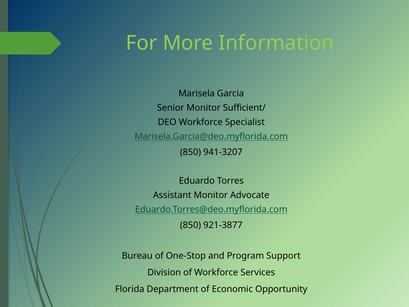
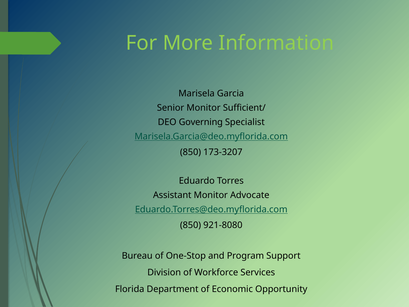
DEO Workforce: Workforce -> Governing
941-3207: 941-3207 -> 173-3207
921-3877: 921-3877 -> 921-8080
